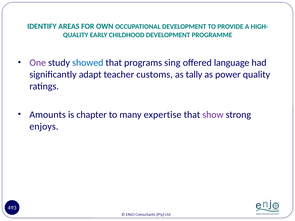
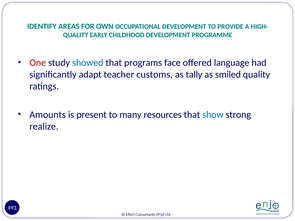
One colour: purple -> red
sing: sing -> face
power: power -> smiled
chapter: chapter -> present
expertise: expertise -> resources
show colour: purple -> blue
enjoys: enjoys -> realize
